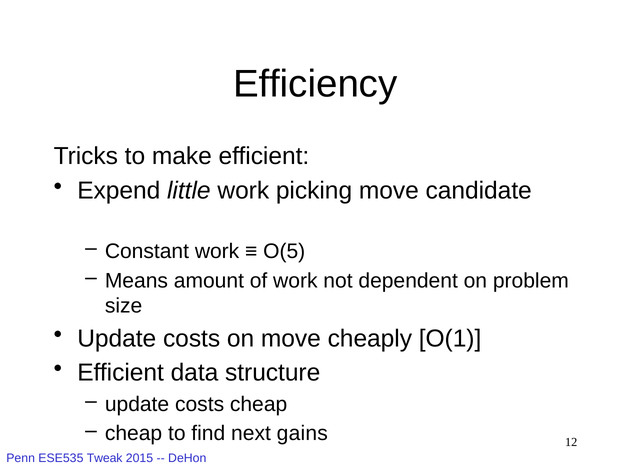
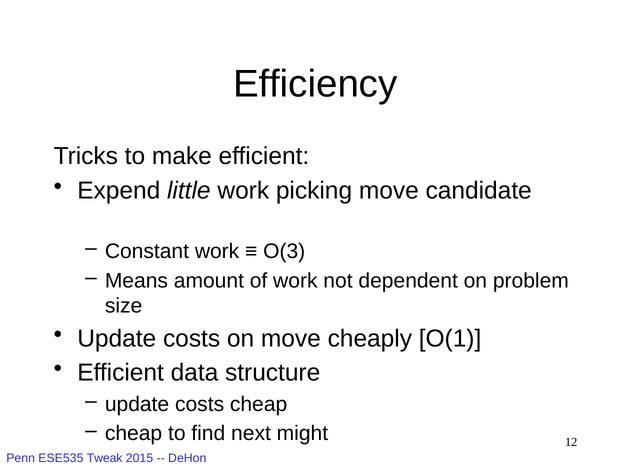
O(5: O(5 -> O(3
gains: gains -> might
